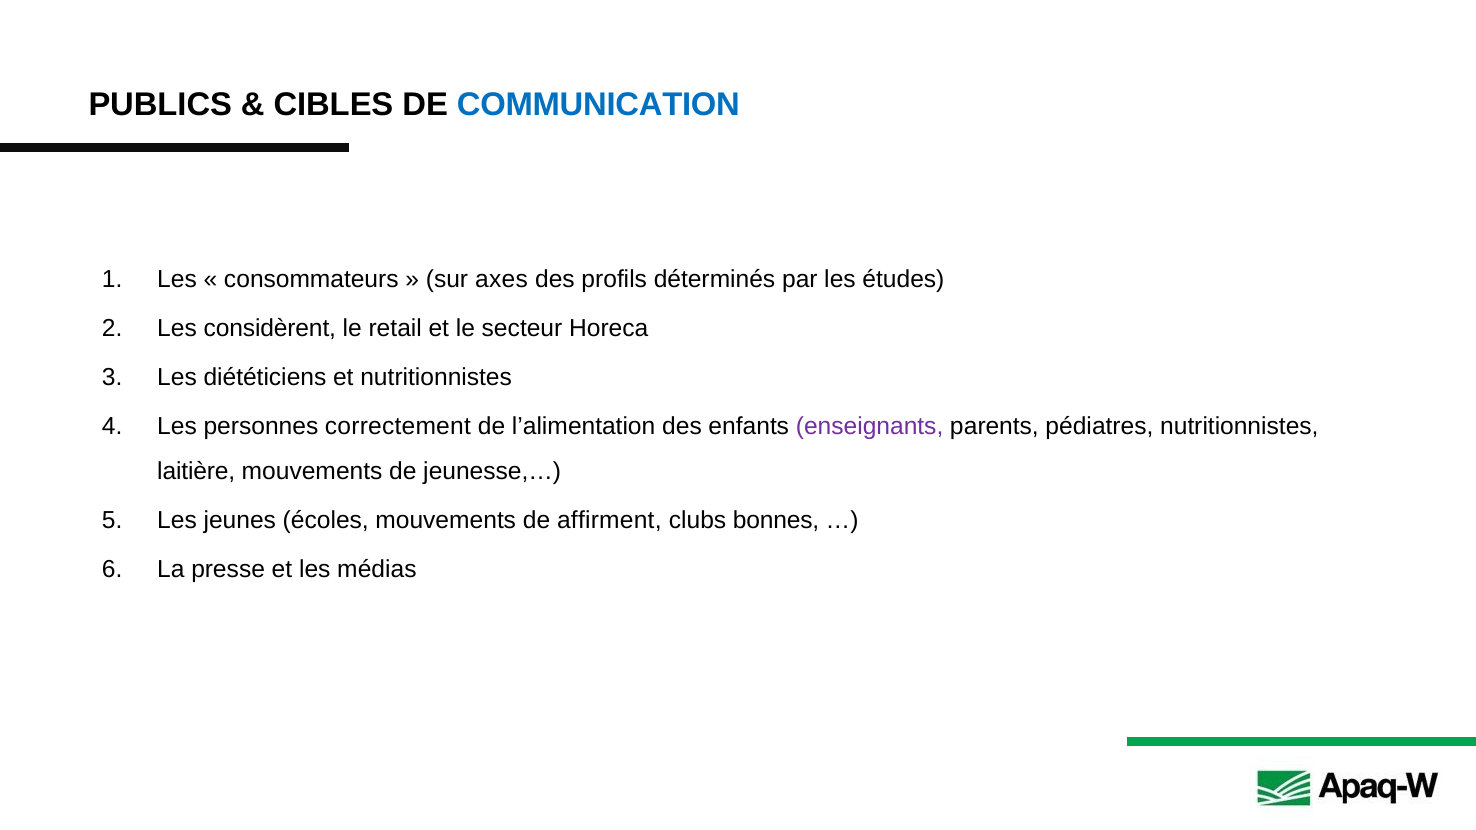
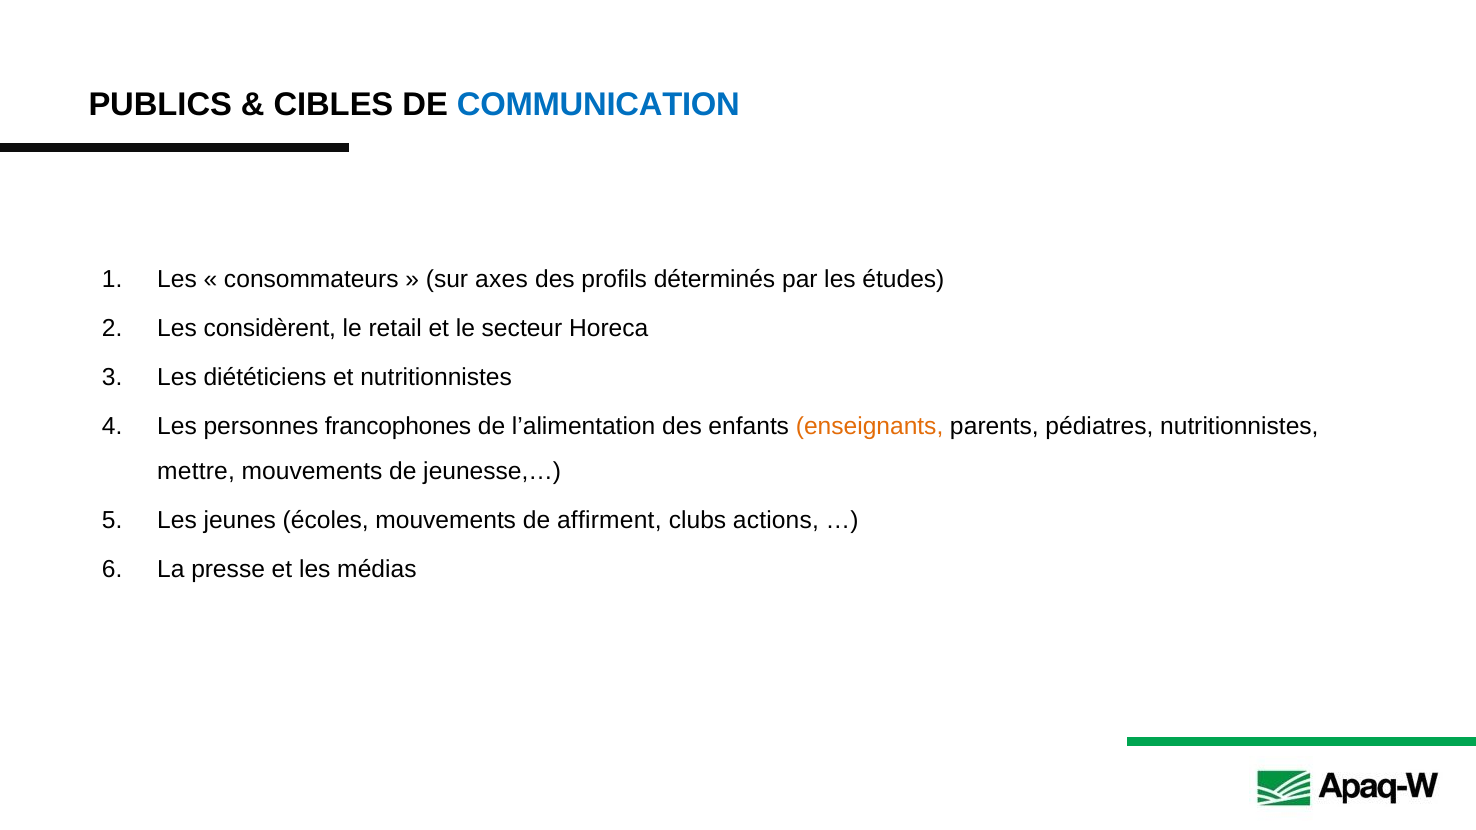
correctement: correctement -> francophones
enseignants colour: purple -> orange
laitière: laitière -> mettre
bonnes: bonnes -> actions
